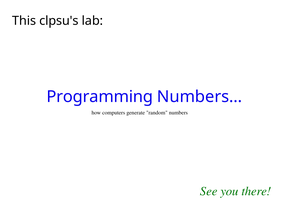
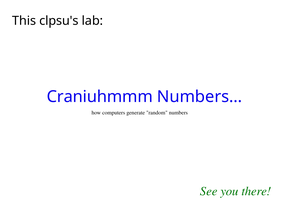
Programming: Programming -> Craniuhmmm
